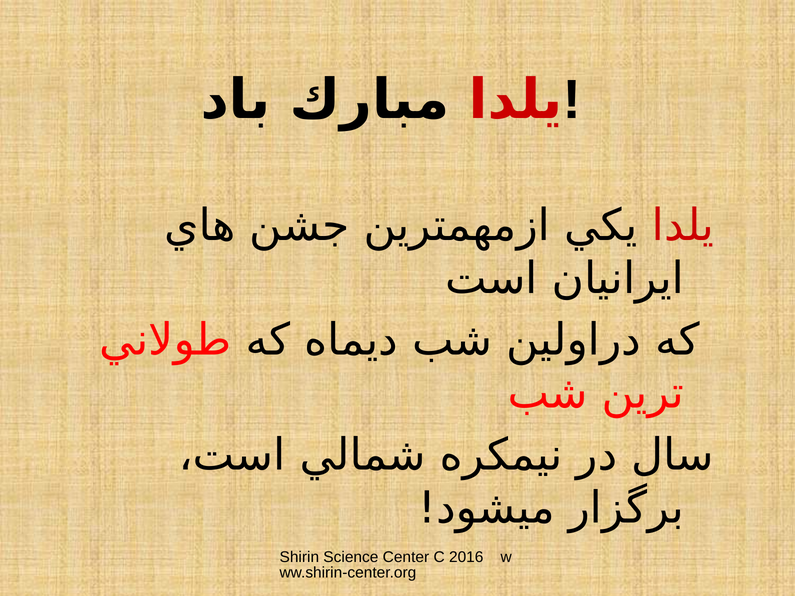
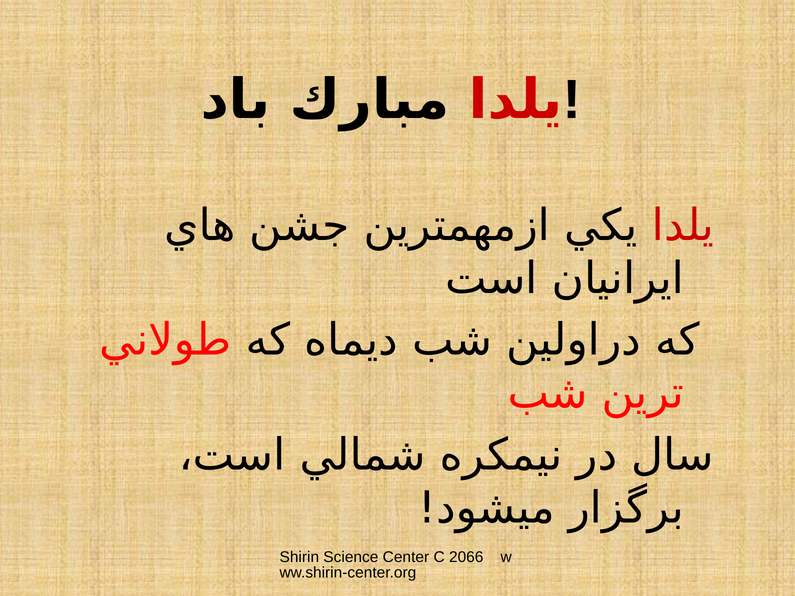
2016: 2016 -> 2066
